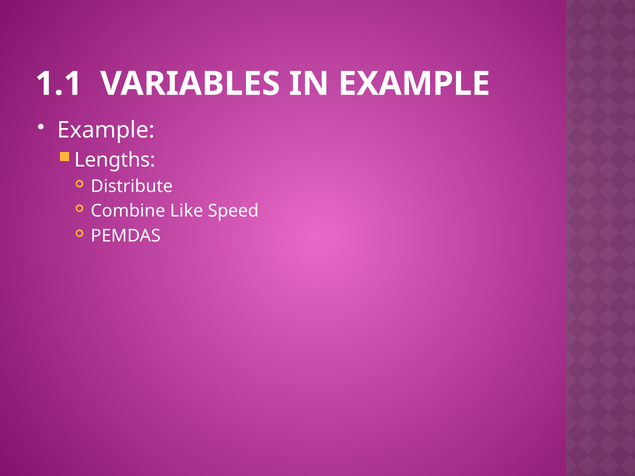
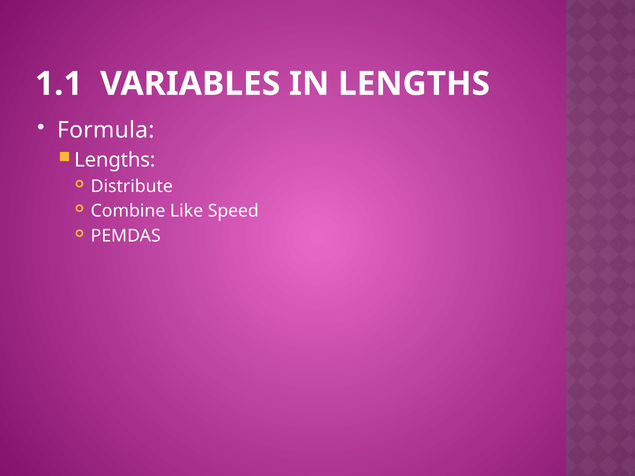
IN EXAMPLE: EXAMPLE -> LENGTHS
Example at (106, 130): Example -> Formula
